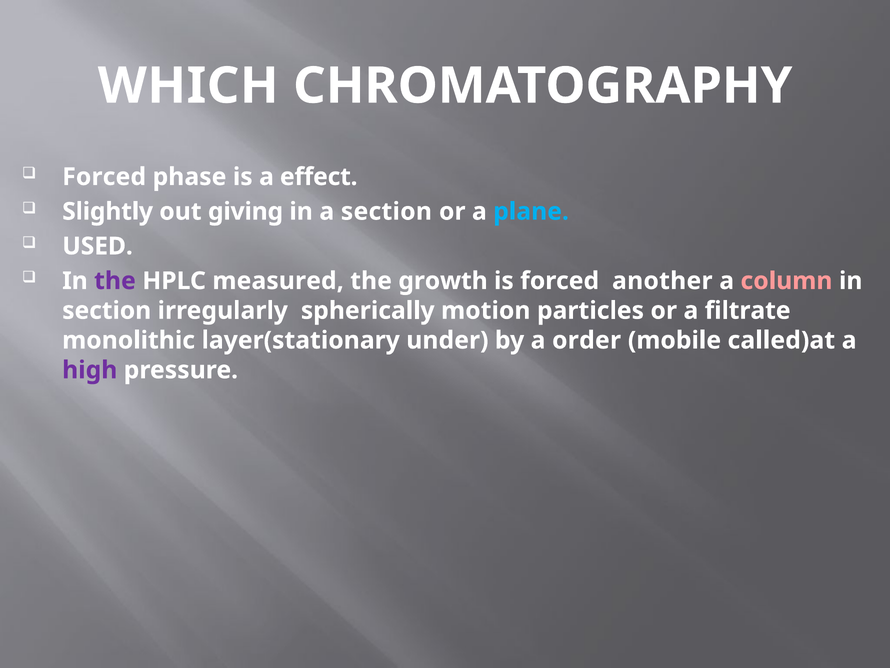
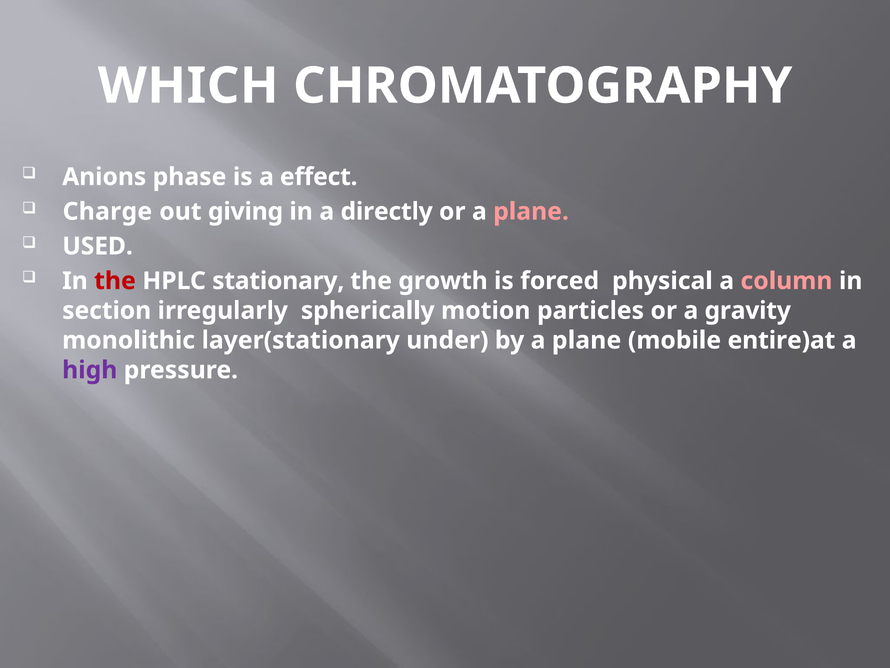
Forced at (104, 177): Forced -> Anions
Slightly: Slightly -> Charge
a section: section -> directly
plane at (531, 211) colour: light blue -> pink
the at (115, 281) colour: purple -> red
measured: measured -> stationary
another: another -> physical
filtrate: filtrate -> gravity
by a order: order -> plane
called)at: called)at -> entire)at
